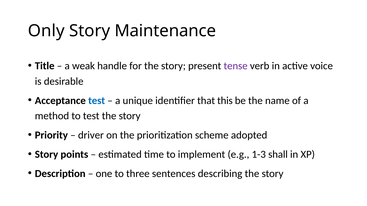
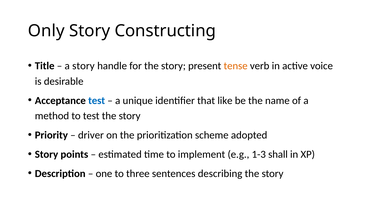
Maintenance: Maintenance -> Constructing
a weak: weak -> story
tense colour: purple -> orange
this: this -> like
